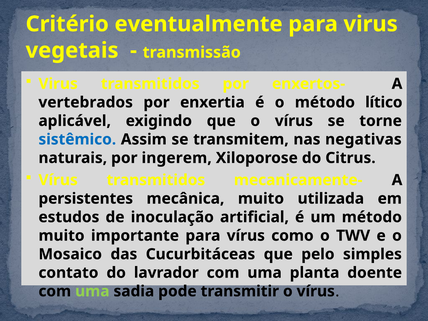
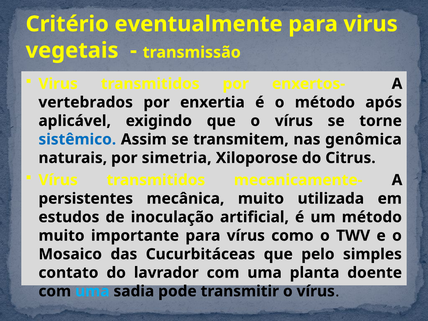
lítico: lítico -> após
negativas: negativas -> genômica
ingerem: ingerem -> simetria
uma at (92, 291) colour: light green -> light blue
